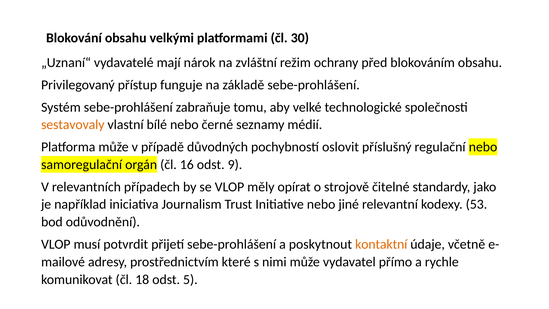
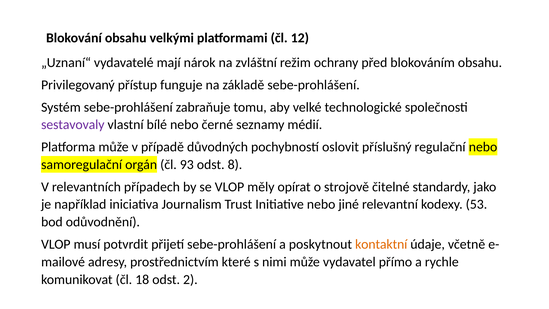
30: 30 -> 12
sestavovaly colour: orange -> purple
16: 16 -> 93
9: 9 -> 8
5: 5 -> 2
